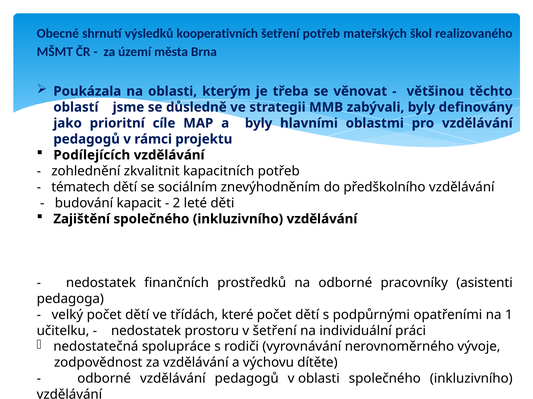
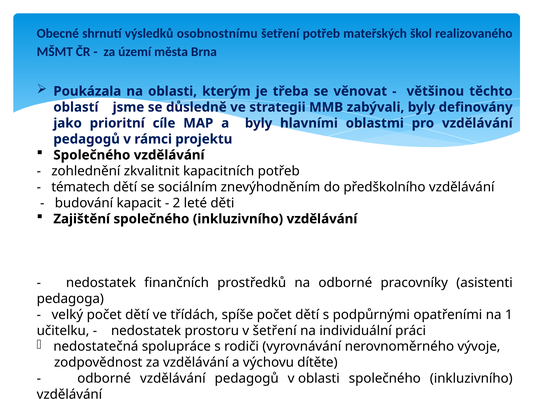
kooperativních: kooperativních -> osobnostnímu
Podílejících at (92, 155): Podílejících -> Společného
které: které -> spíše
